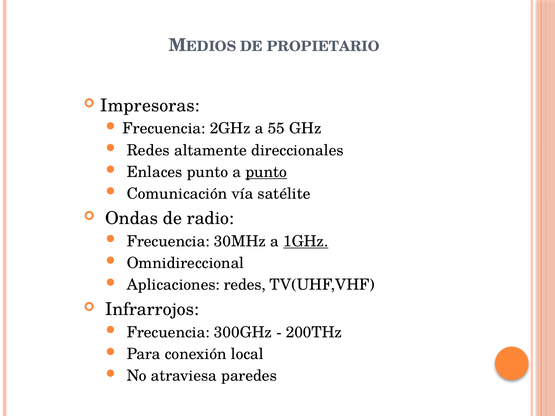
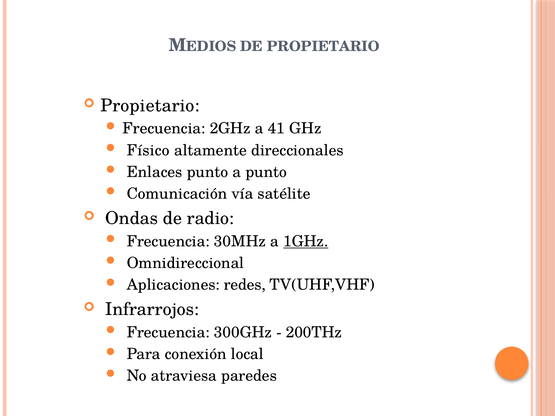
Impresoras at (150, 106): Impresoras -> Propietario
55: 55 -> 41
Redes at (148, 150): Redes -> Físico
punto at (266, 172) underline: present -> none
